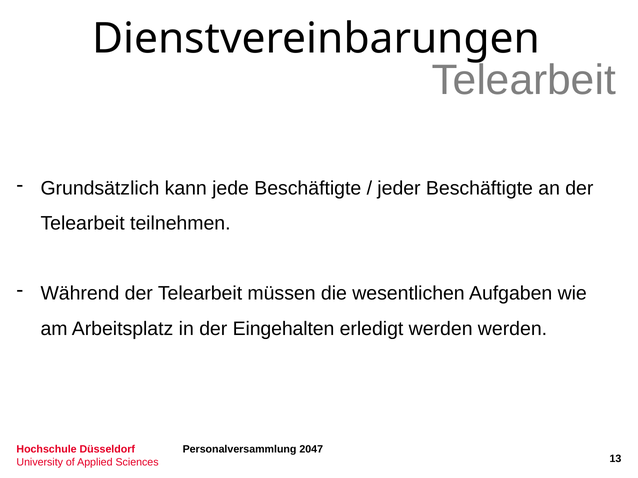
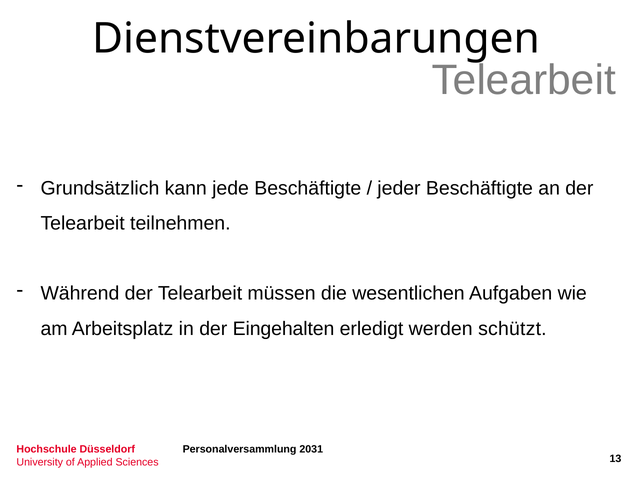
werden werden: werden -> schützt
2047: 2047 -> 2031
